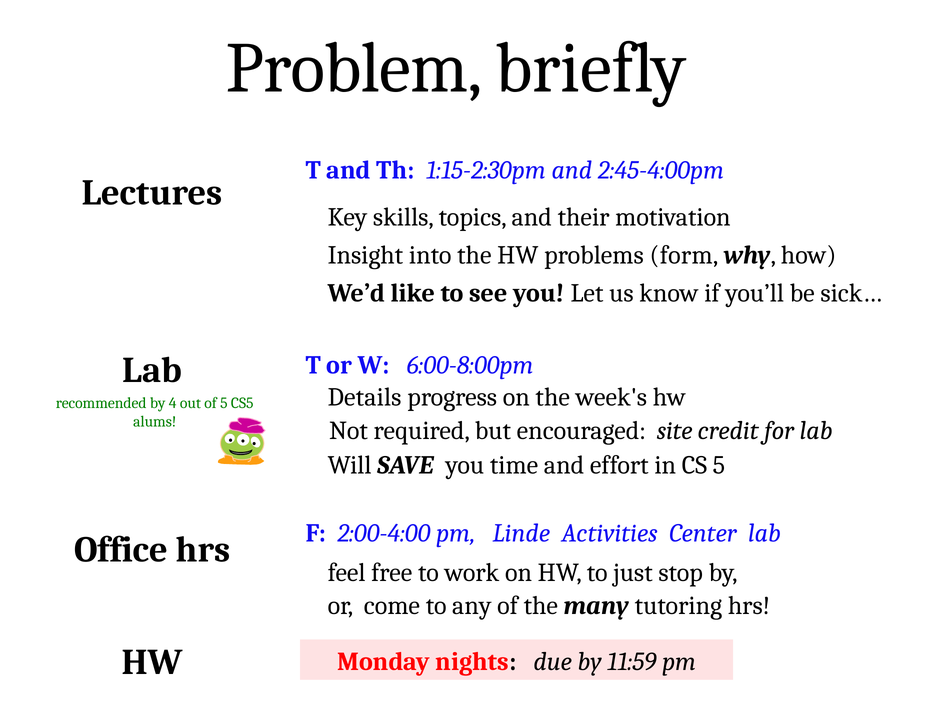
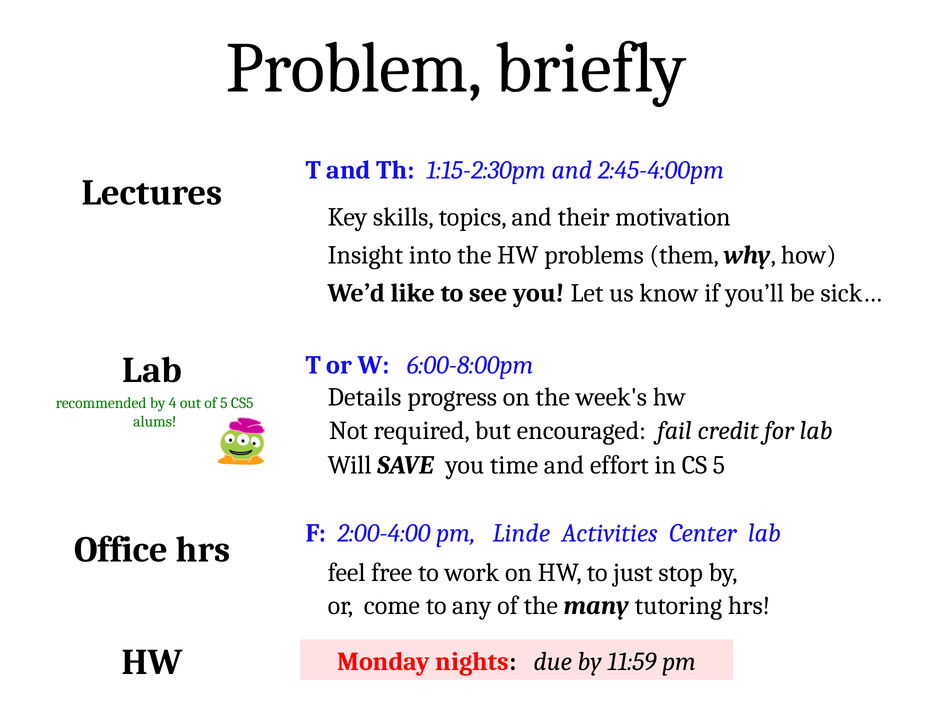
form: form -> them
site: site -> fail
